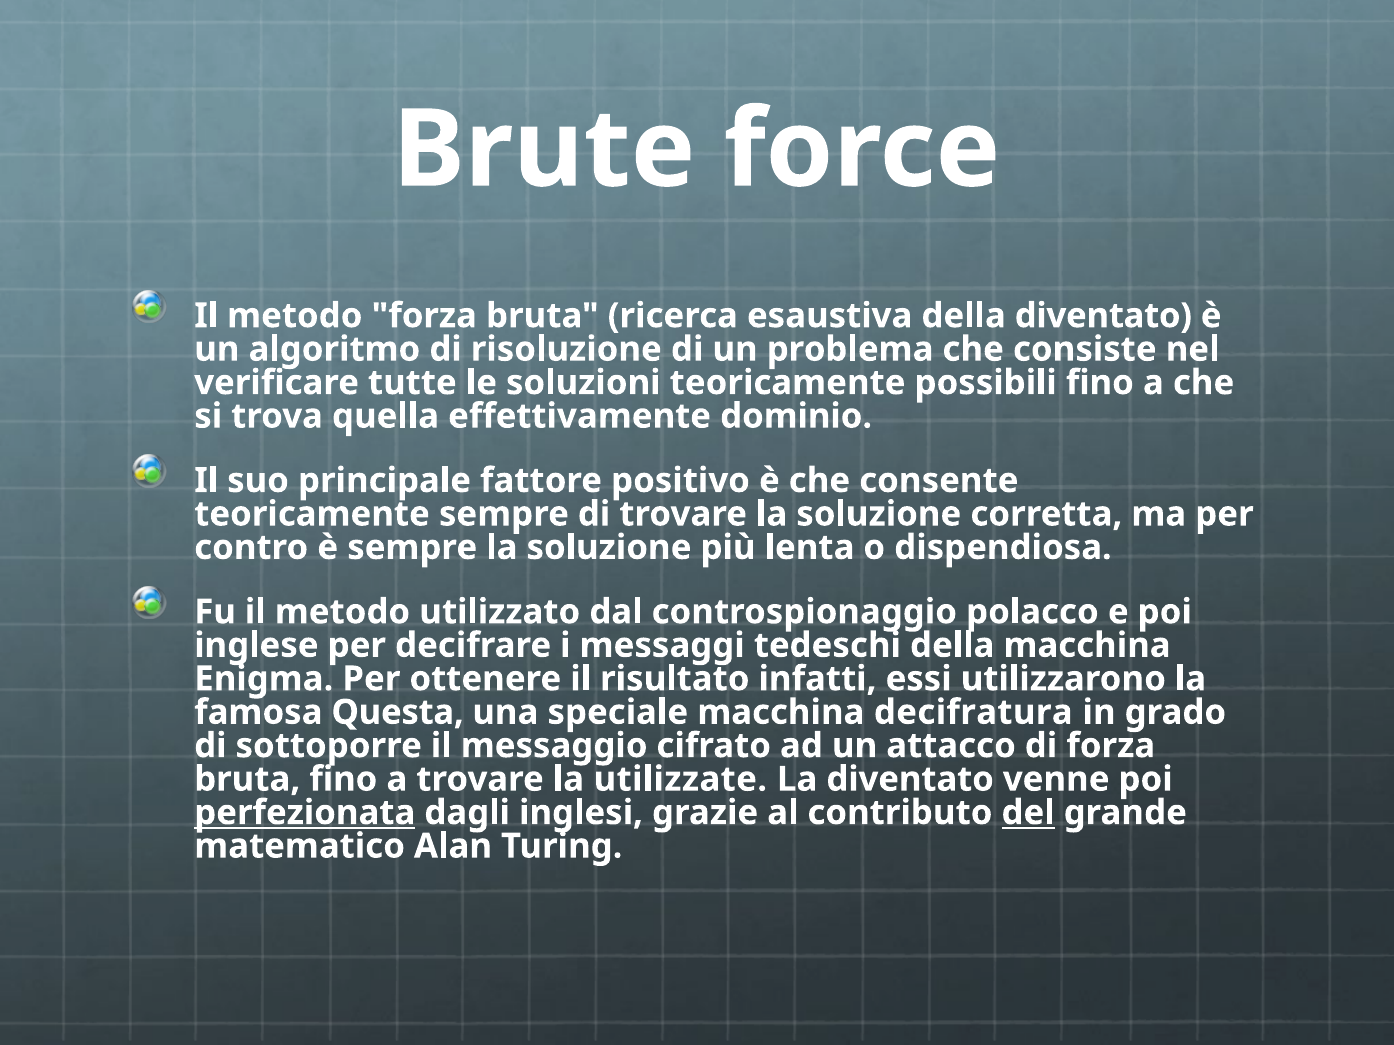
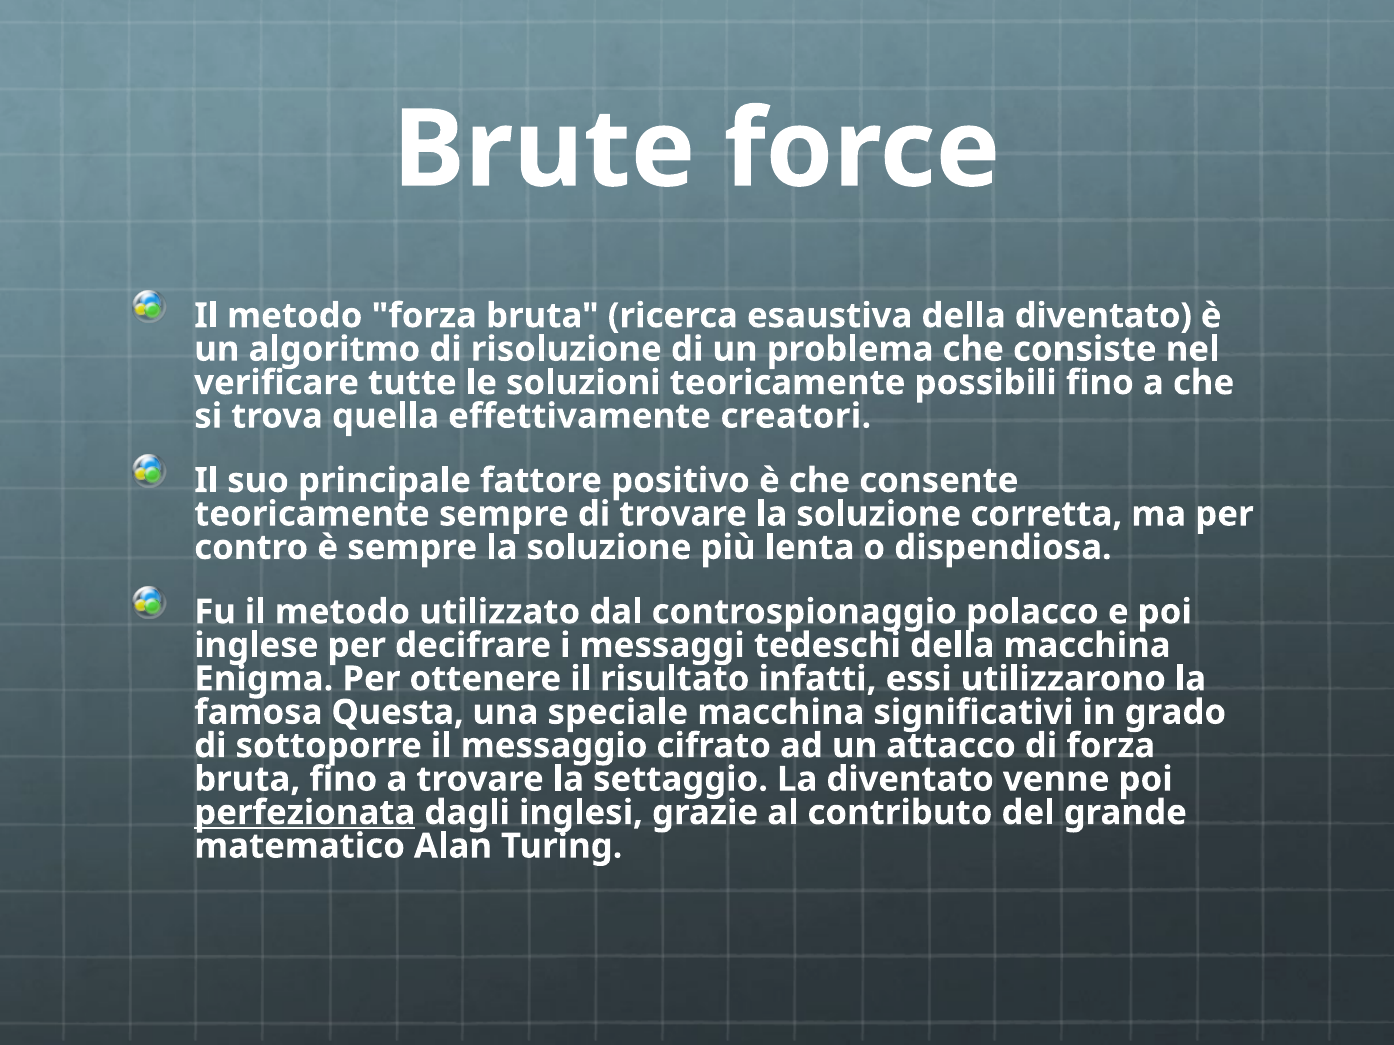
dominio: dominio -> creatori
decifratura: decifratura -> significativi
utilizzate: utilizzate -> settaggio
del underline: present -> none
